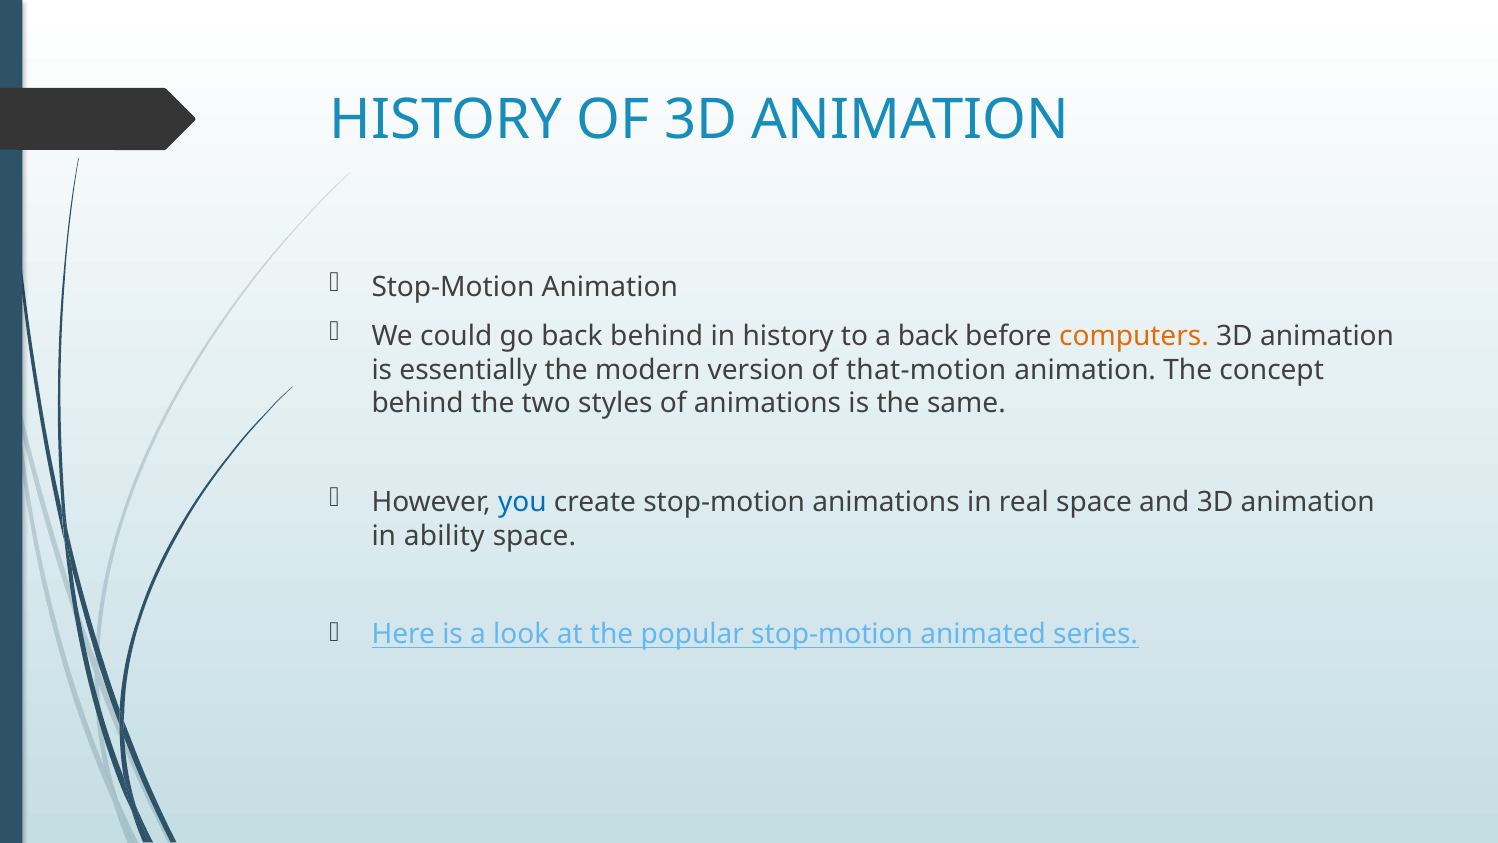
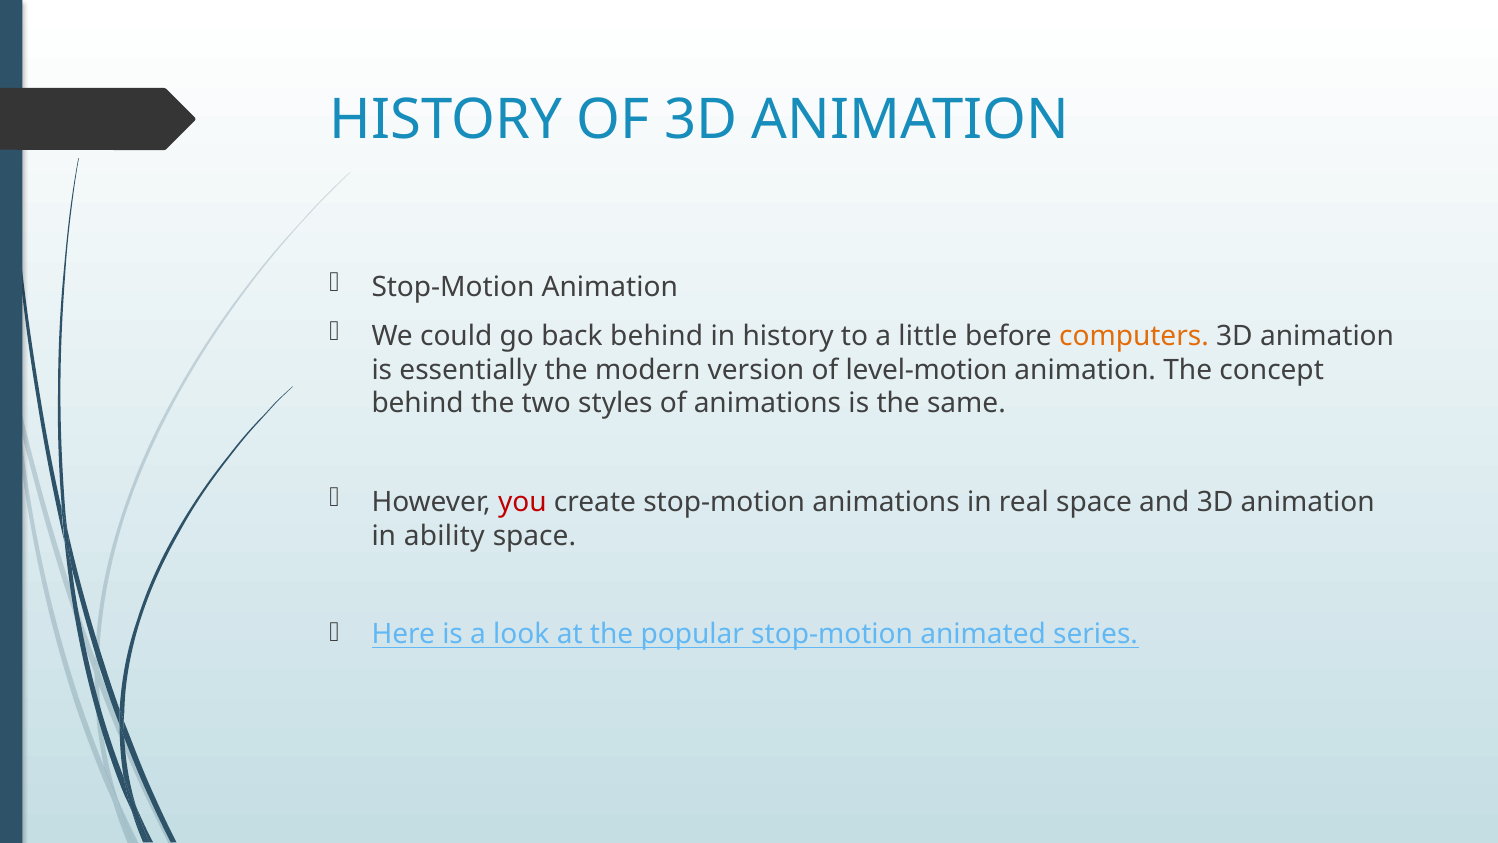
a back: back -> little
that-motion: that-motion -> level-motion
you colour: blue -> red
